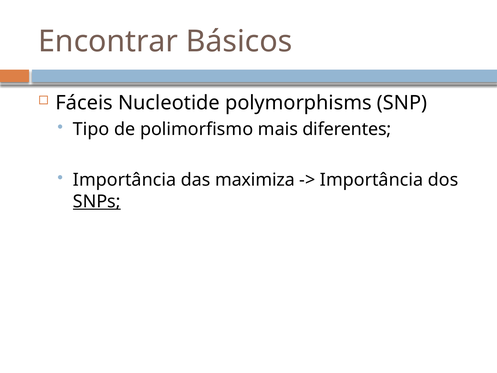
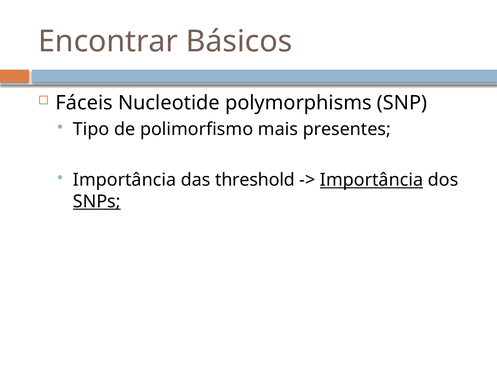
diferentes: diferentes -> presentes
maximiza: maximiza -> threshold
Importância at (372, 180) underline: none -> present
